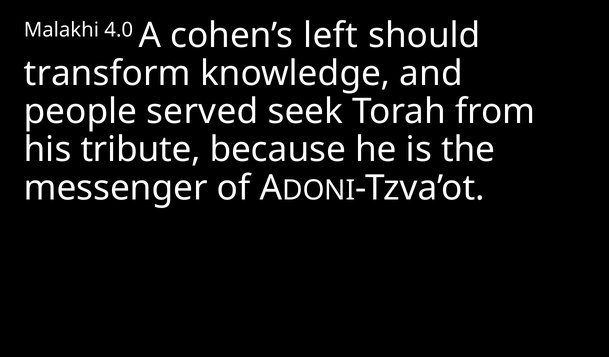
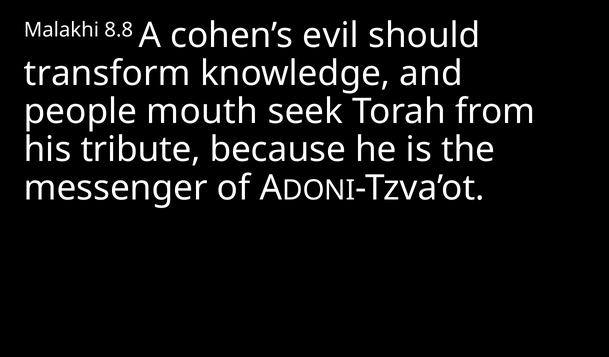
4.0: 4.0 -> 8.8
left: left -> evil
served: served -> mouth
